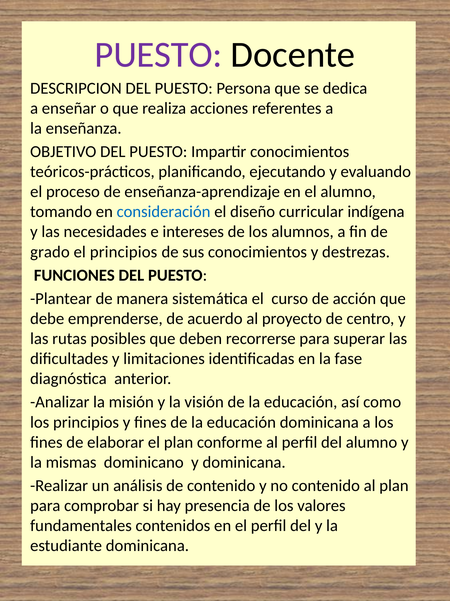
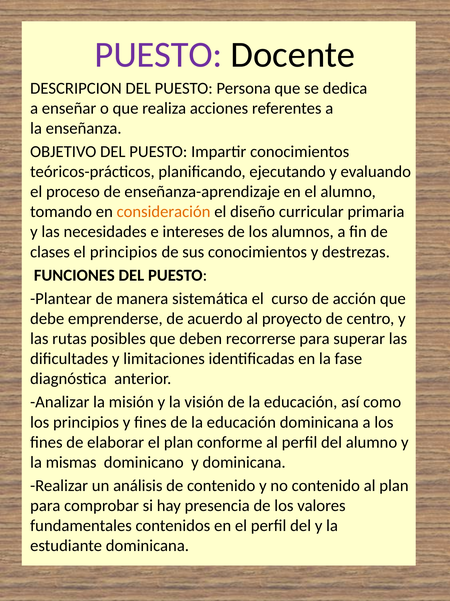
consideración colour: blue -> orange
indígena: indígena -> primaria
grado: grado -> clases
